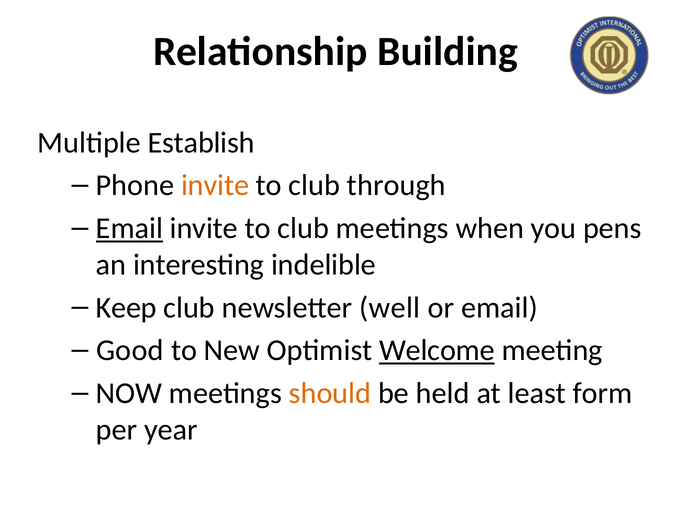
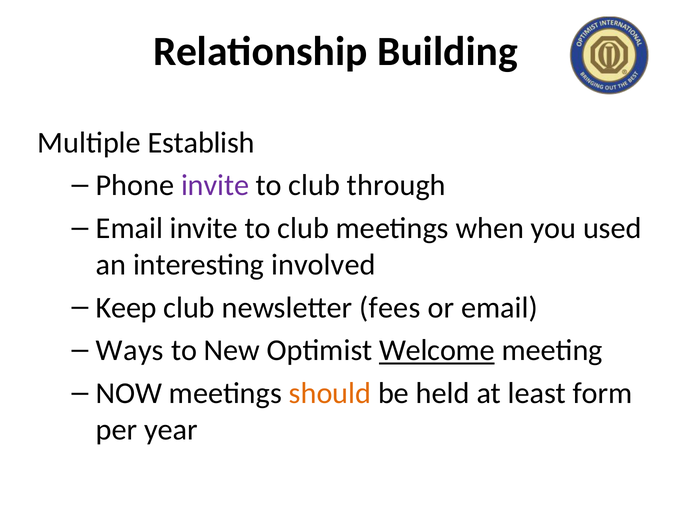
invite at (215, 186) colour: orange -> purple
Email at (129, 229) underline: present -> none
pens: pens -> used
indelible: indelible -> involved
well: well -> fees
Good: Good -> Ways
